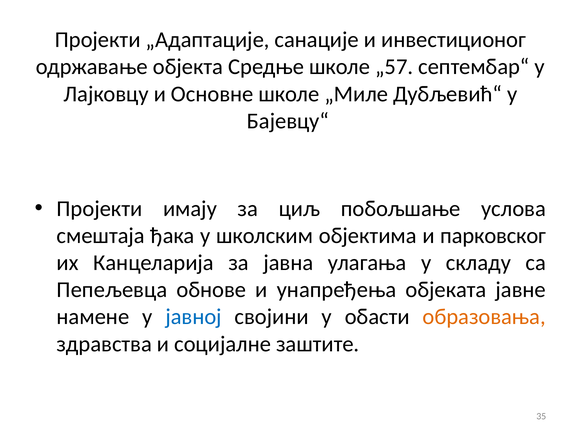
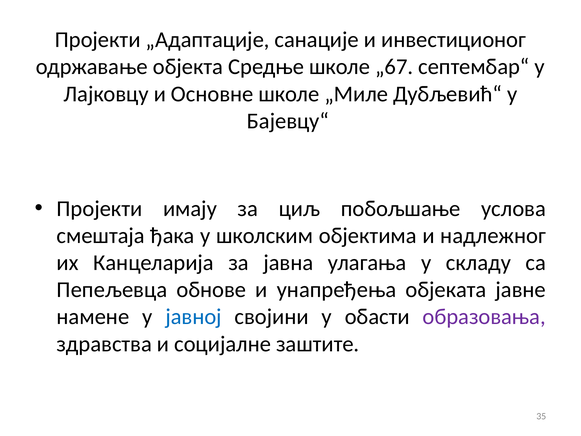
„57: „57 -> „67
парковског: парковског -> надлежног
образовања colour: orange -> purple
